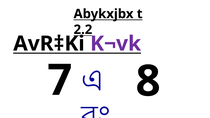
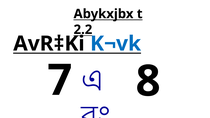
K¬vk colour: purple -> blue
